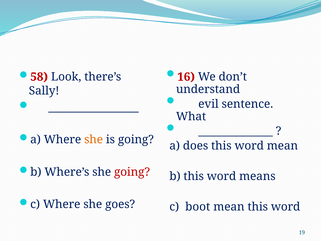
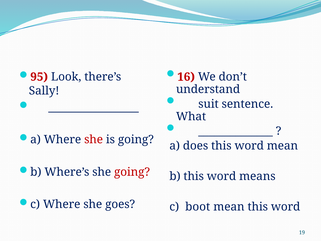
58: 58 -> 95
evil: evil -> suit
she at (94, 139) colour: orange -> red
